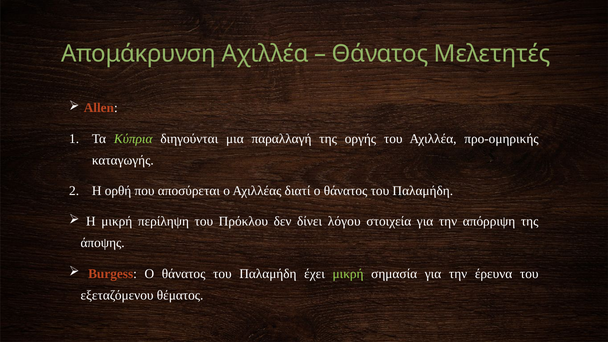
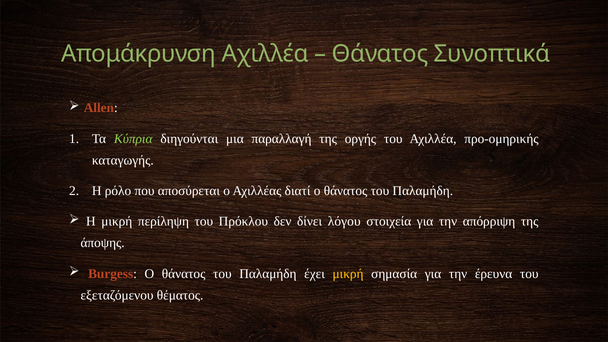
Μελετητές: Μελετητές -> Συνοπτικά
ορθή: ορθή -> ρόλο
μικρή at (348, 274) colour: light green -> yellow
